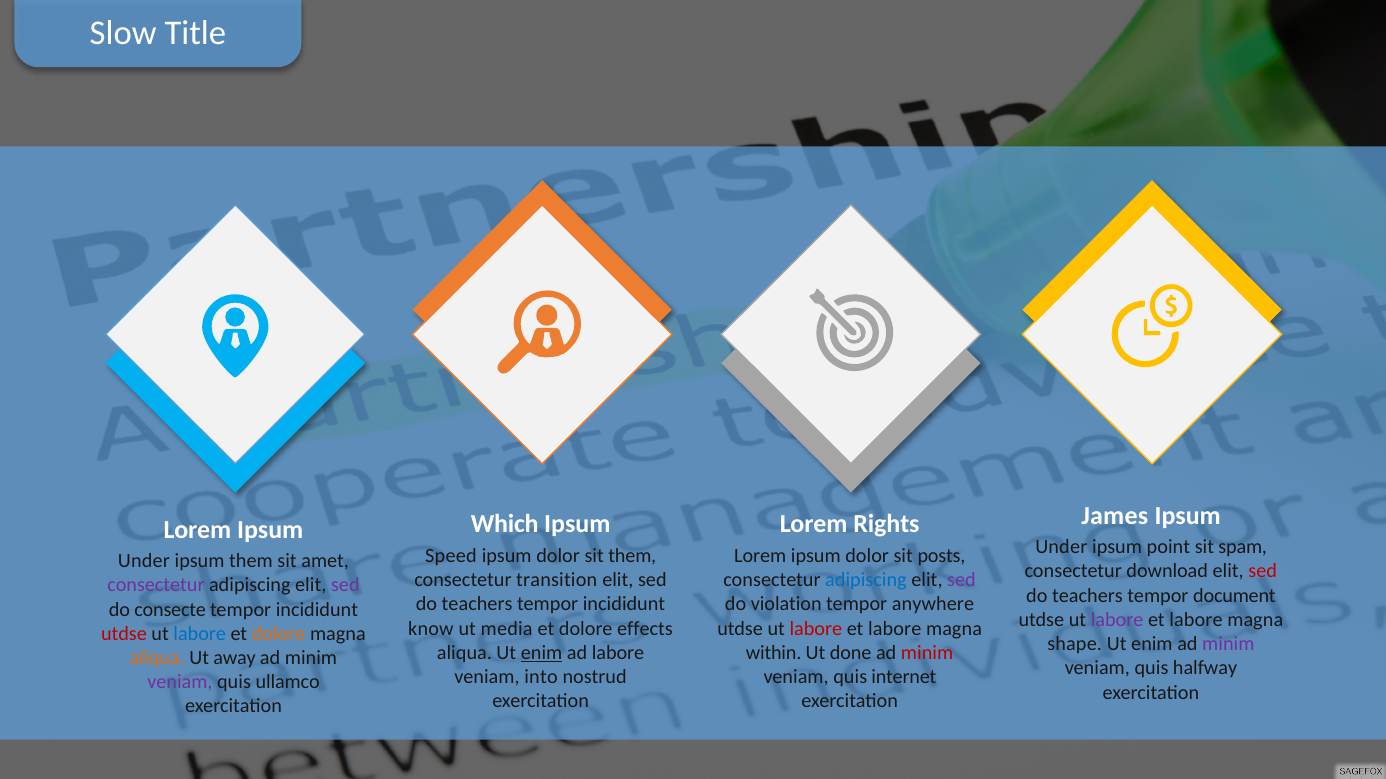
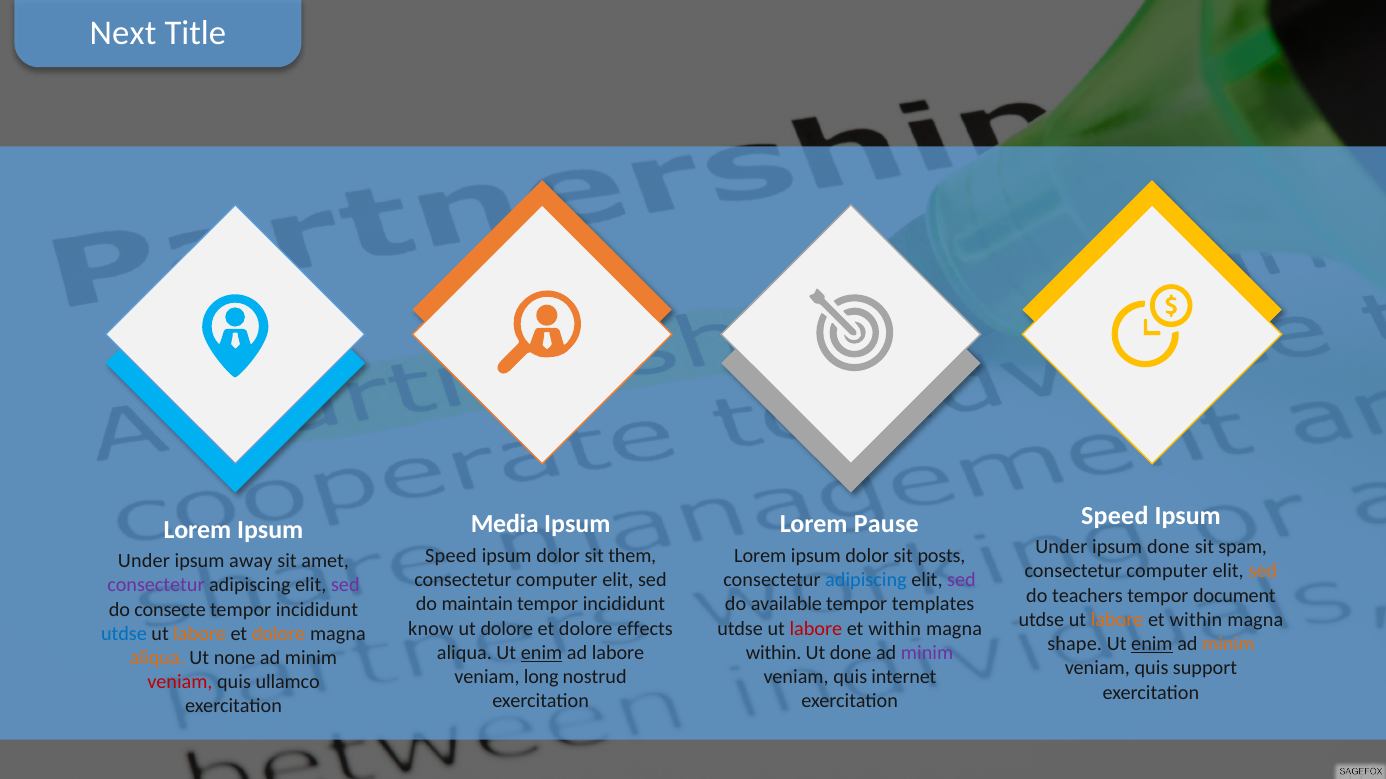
Slow: Slow -> Next
James at (1115, 516): James -> Speed
Which: Which -> Media
Rights: Rights -> Pause
ipsum point: point -> done
ipsum them: them -> away
download at (1167, 572): download -> computer
sed at (1263, 572) colour: red -> orange
transition at (557, 580): transition -> computer
teachers at (477, 605): teachers -> maintain
violation: violation -> available
anywhere: anywhere -> templates
labore at (1117, 620) colour: purple -> orange
labore at (1196, 620): labore -> within
ut media: media -> dolore
labore at (895, 629): labore -> within
utdse at (124, 634) colour: red -> blue
labore at (200, 634) colour: blue -> orange
enim at (1152, 644) underline: none -> present
minim at (1228, 644) colour: purple -> orange
minim at (927, 653) colour: red -> purple
away: away -> none
halfway: halfway -> support
into: into -> long
veniam at (180, 683) colour: purple -> red
